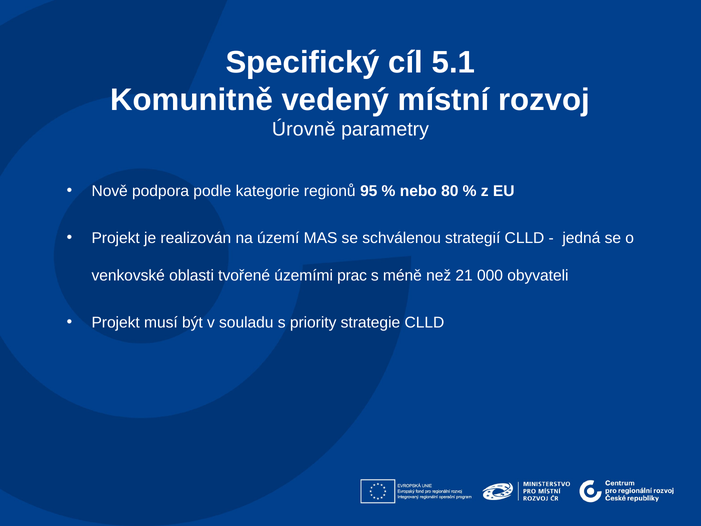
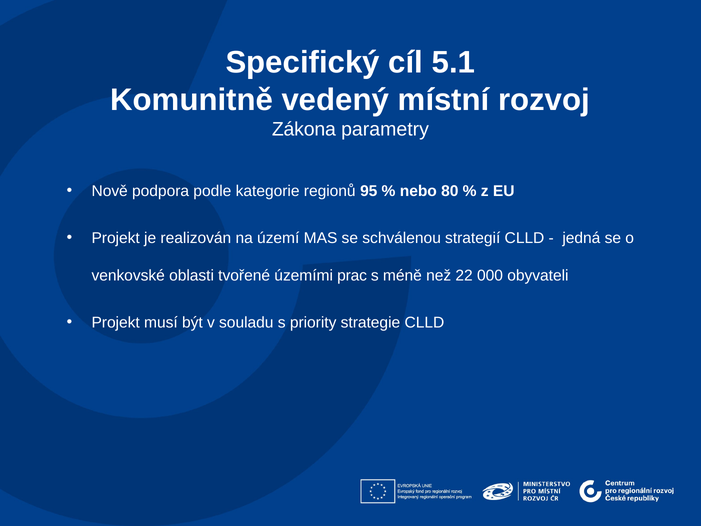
Úrovně: Úrovně -> Zákona
21: 21 -> 22
